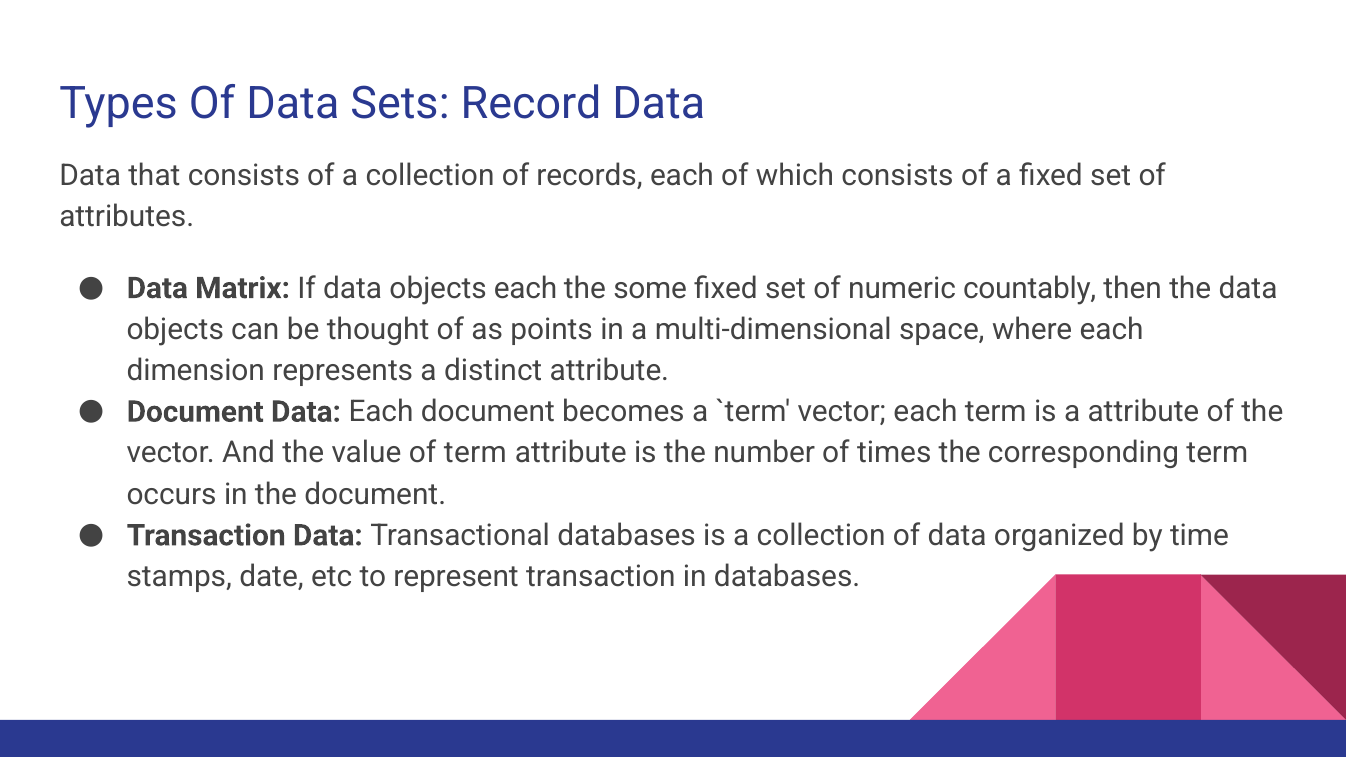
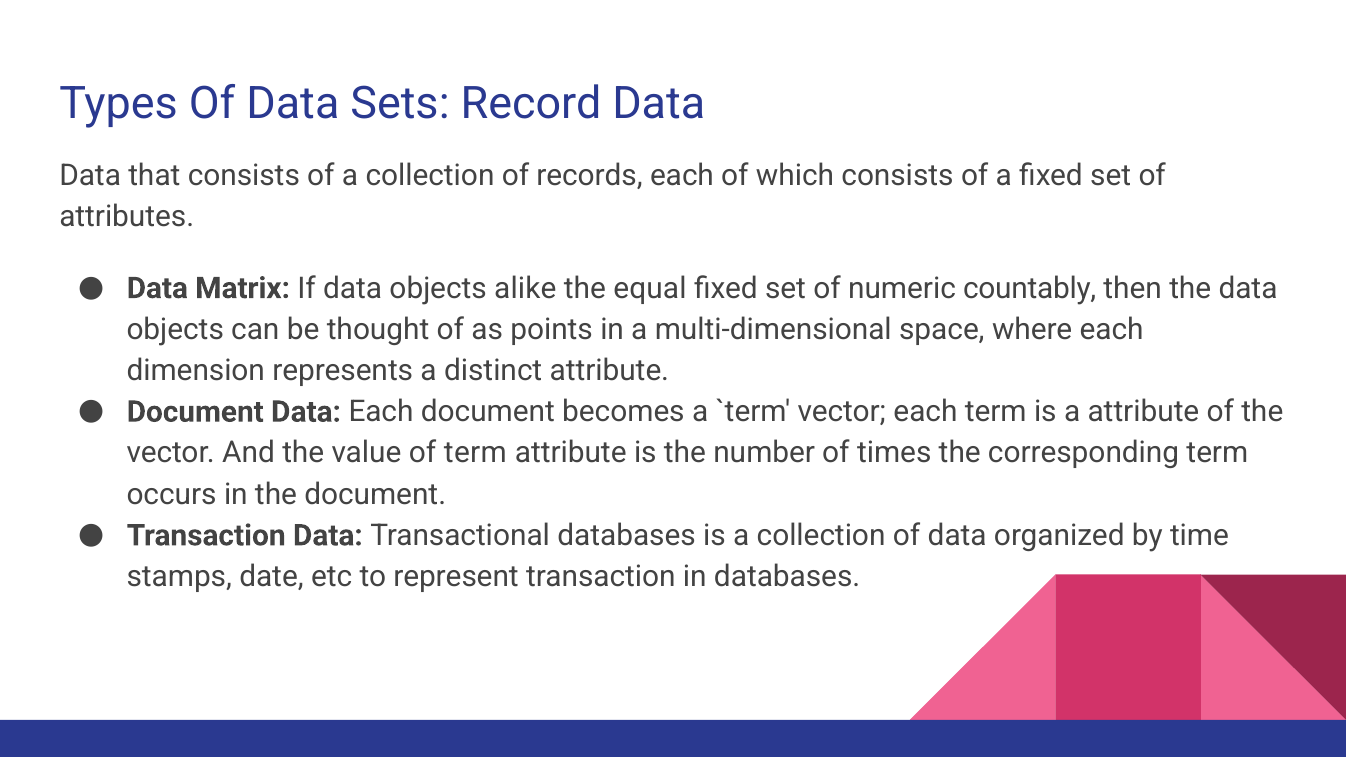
objects each: each -> alike
some: some -> equal
